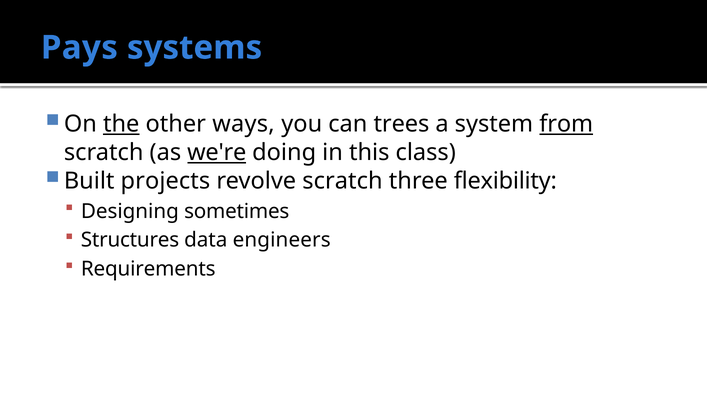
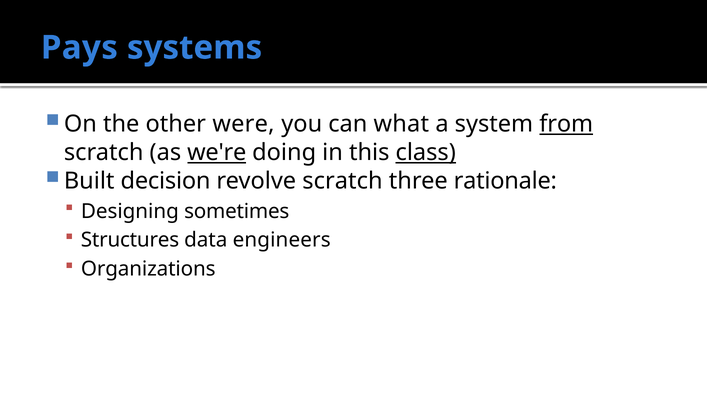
the underline: present -> none
ways: ways -> were
trees: trees -> what
class underline: none -> present
projects: projects -> decision
flexibility: flexibility -> rationale
Requirements: Requirements -> Organizations
